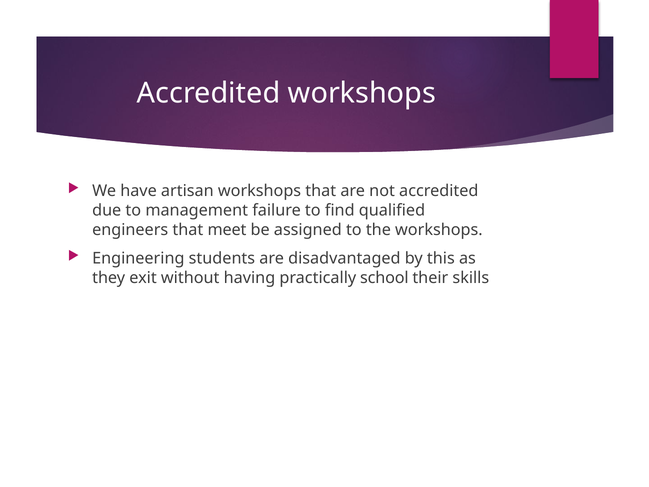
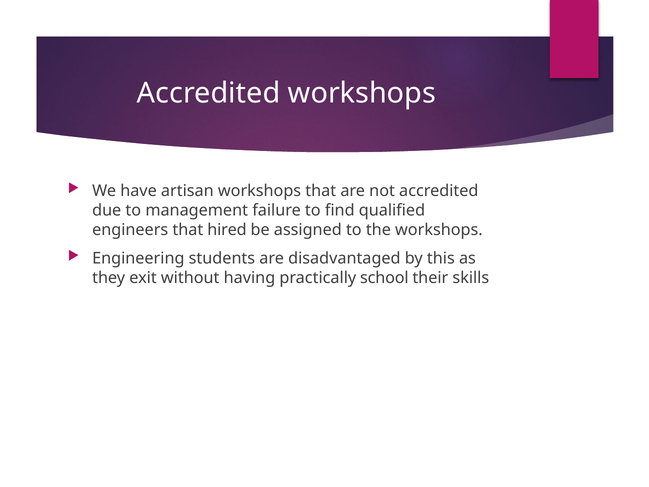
meet: meet -> hired
